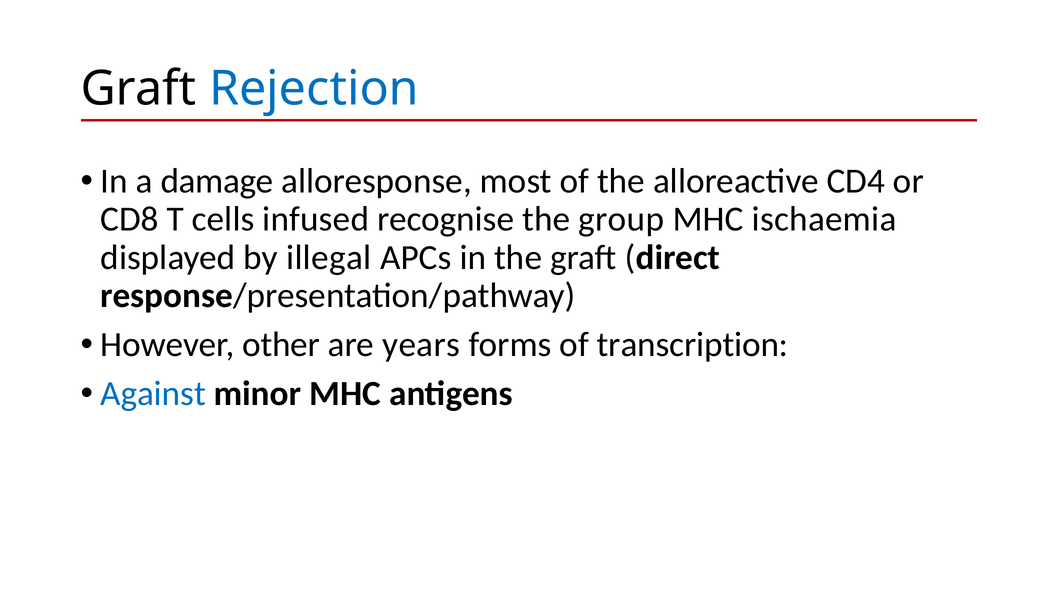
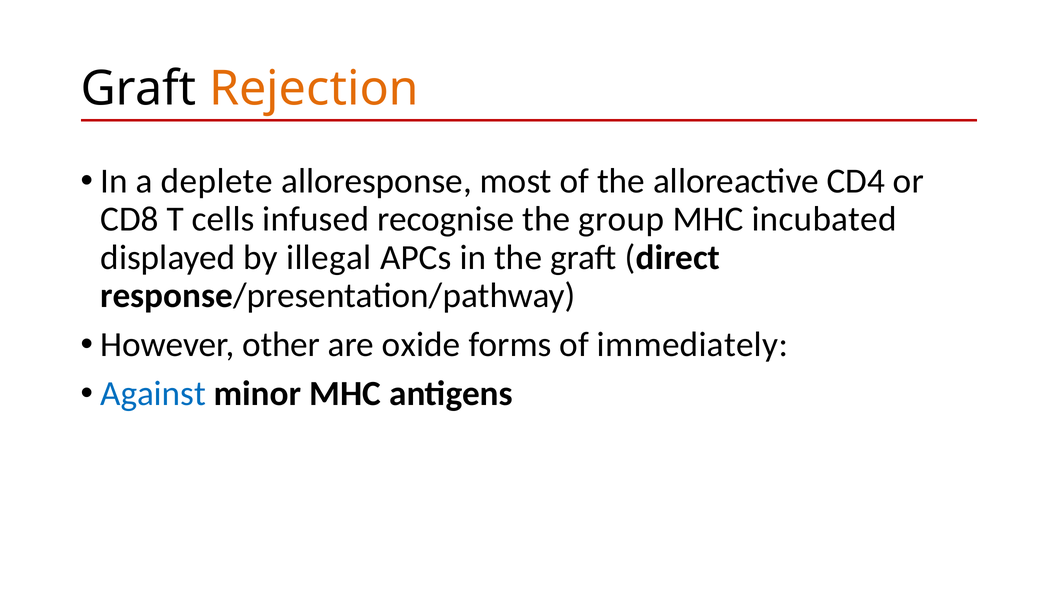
Rejection colour: blue -> orange
damage: damage -> deplete
ischaemia: ischaemia -> incubated
years: years -> oxide
transcription: transcription -> immediately
